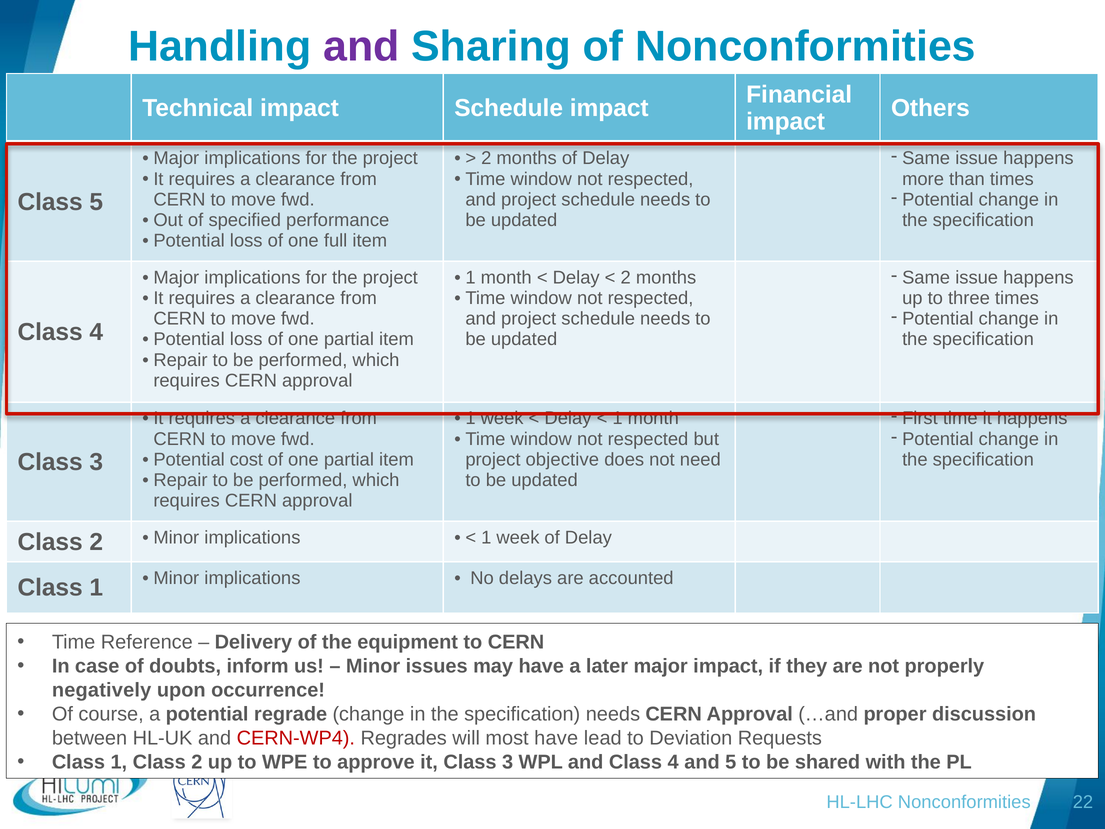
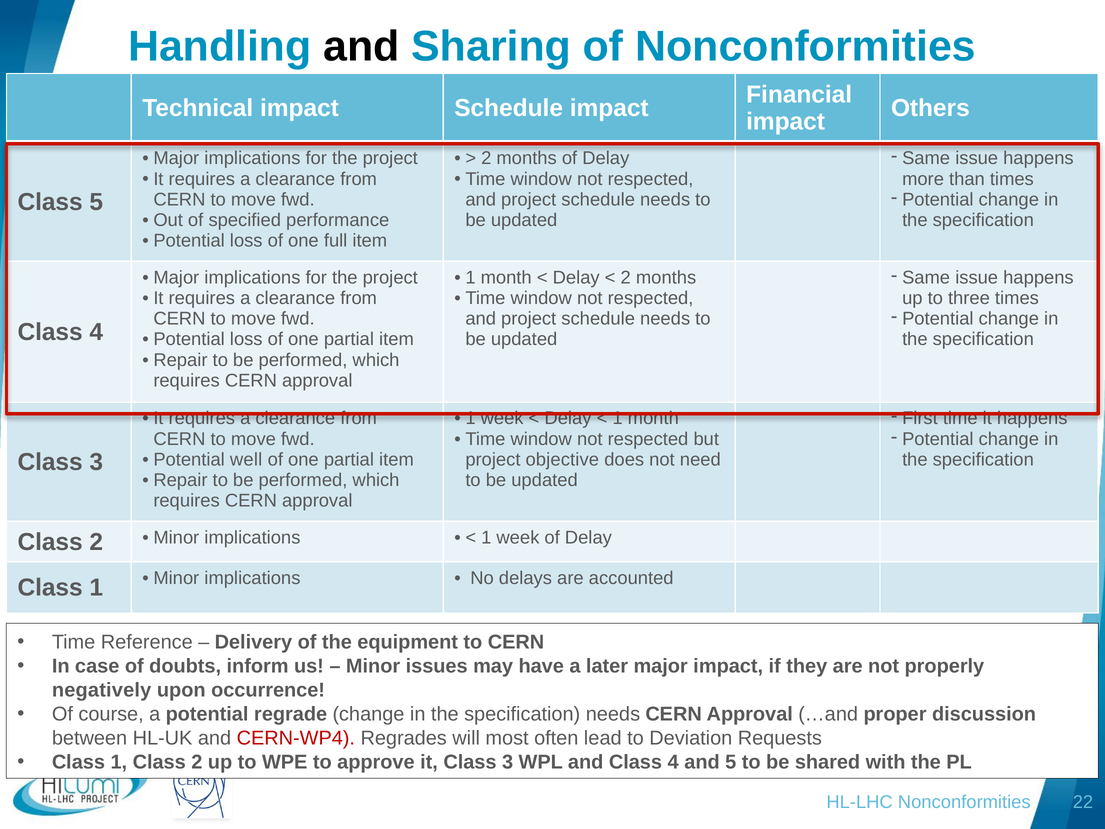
and at (361, 46) colour: purple -> black
cost: cost -> well
most have: have -> often
